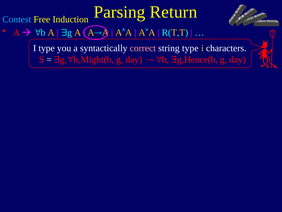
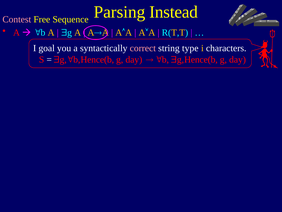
Return: Return -> Instead
Contest colour: light blue -> pink
Induction: Induction -> Sequence
I type: type -> goal
Might(b at (97, 59): Might(b -> Hence(b
